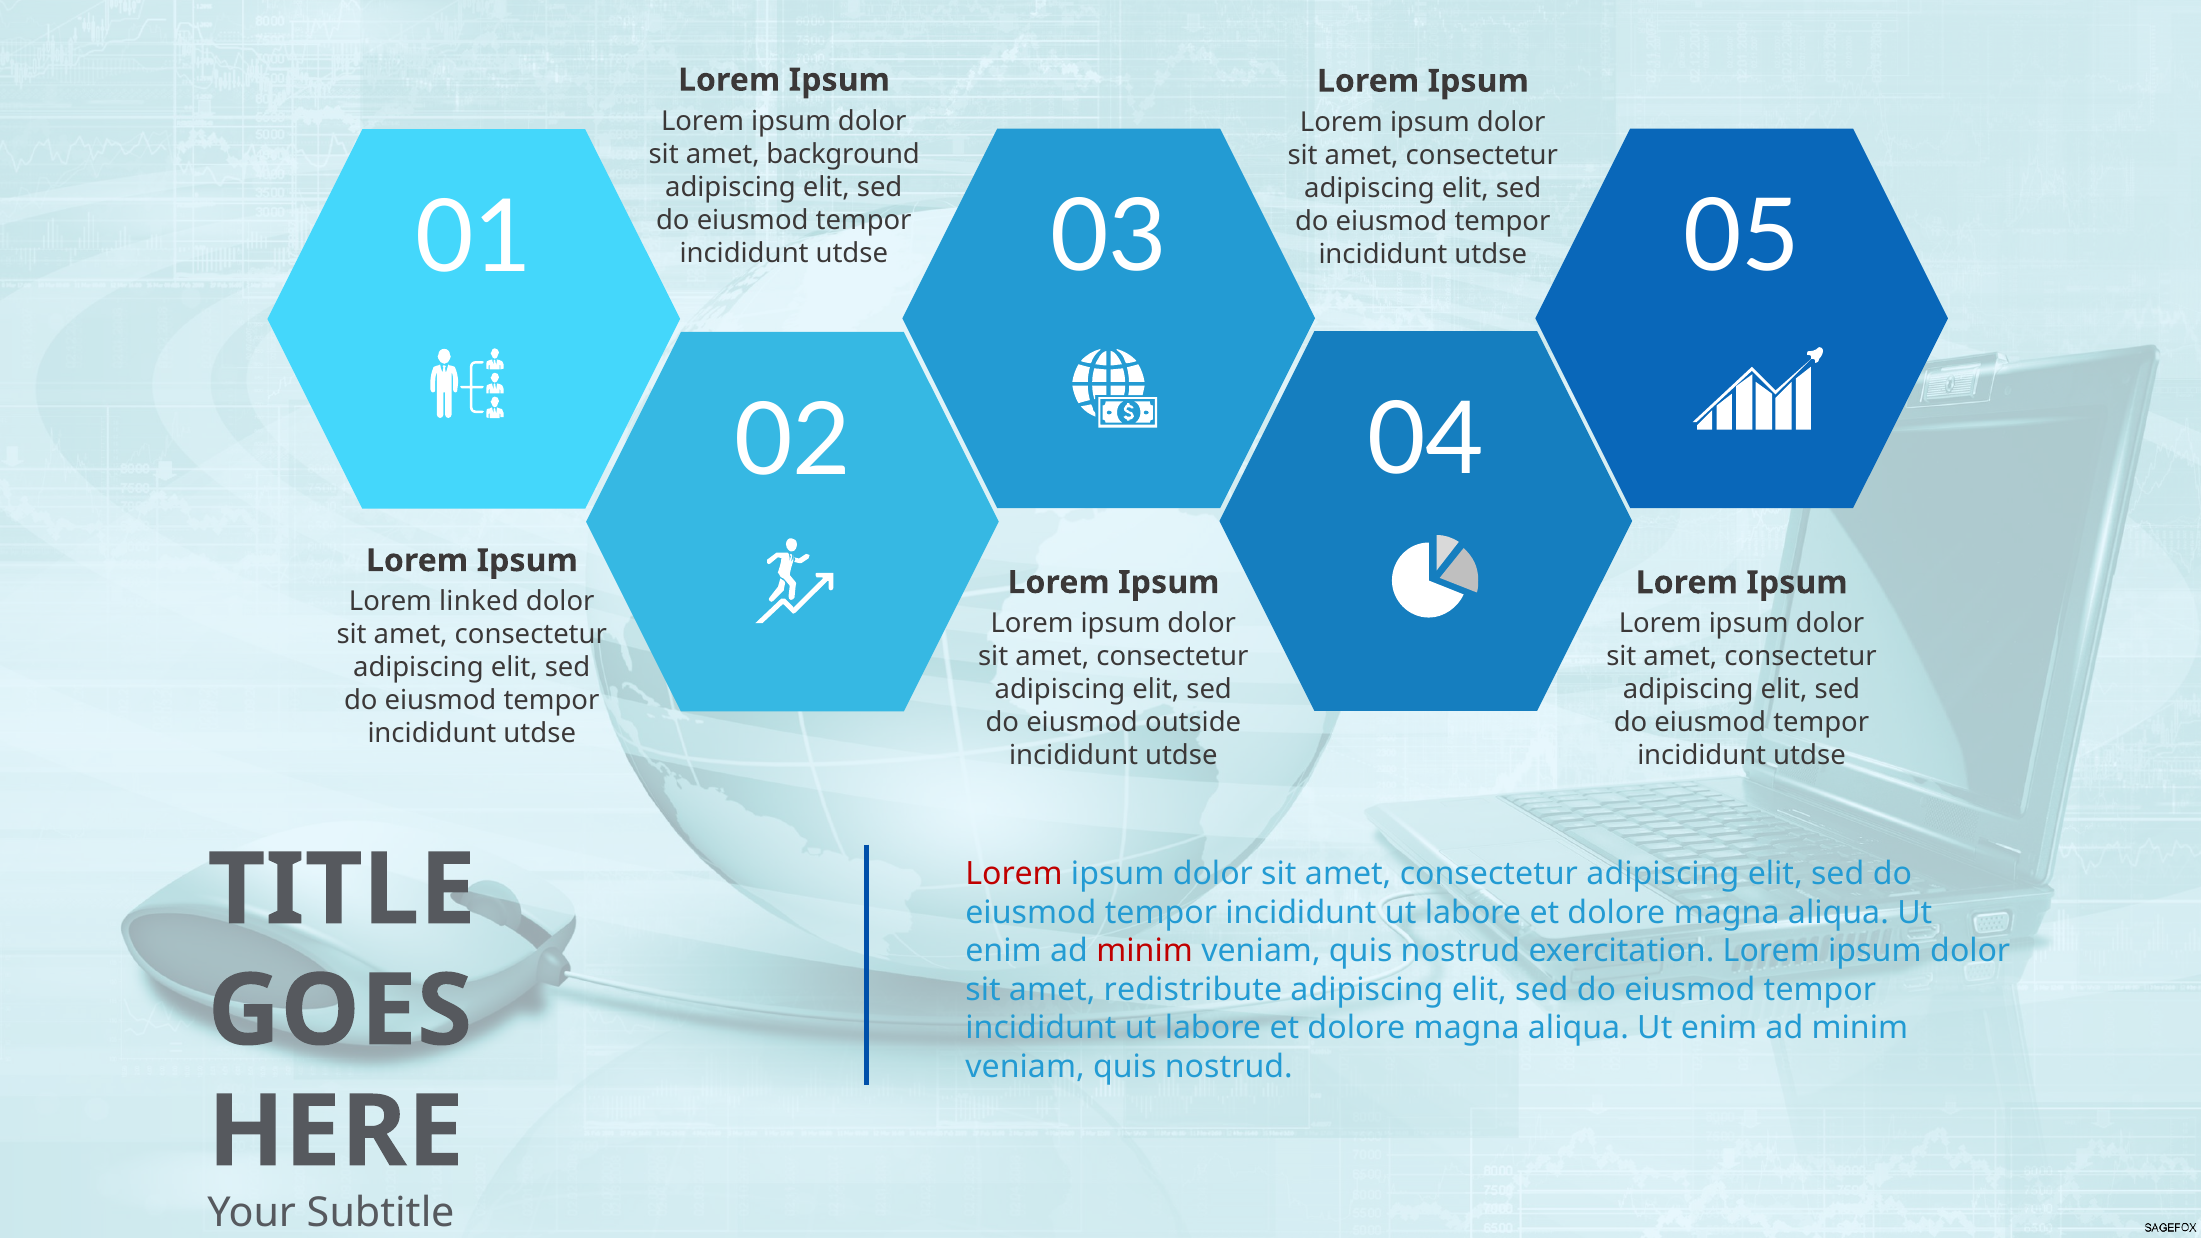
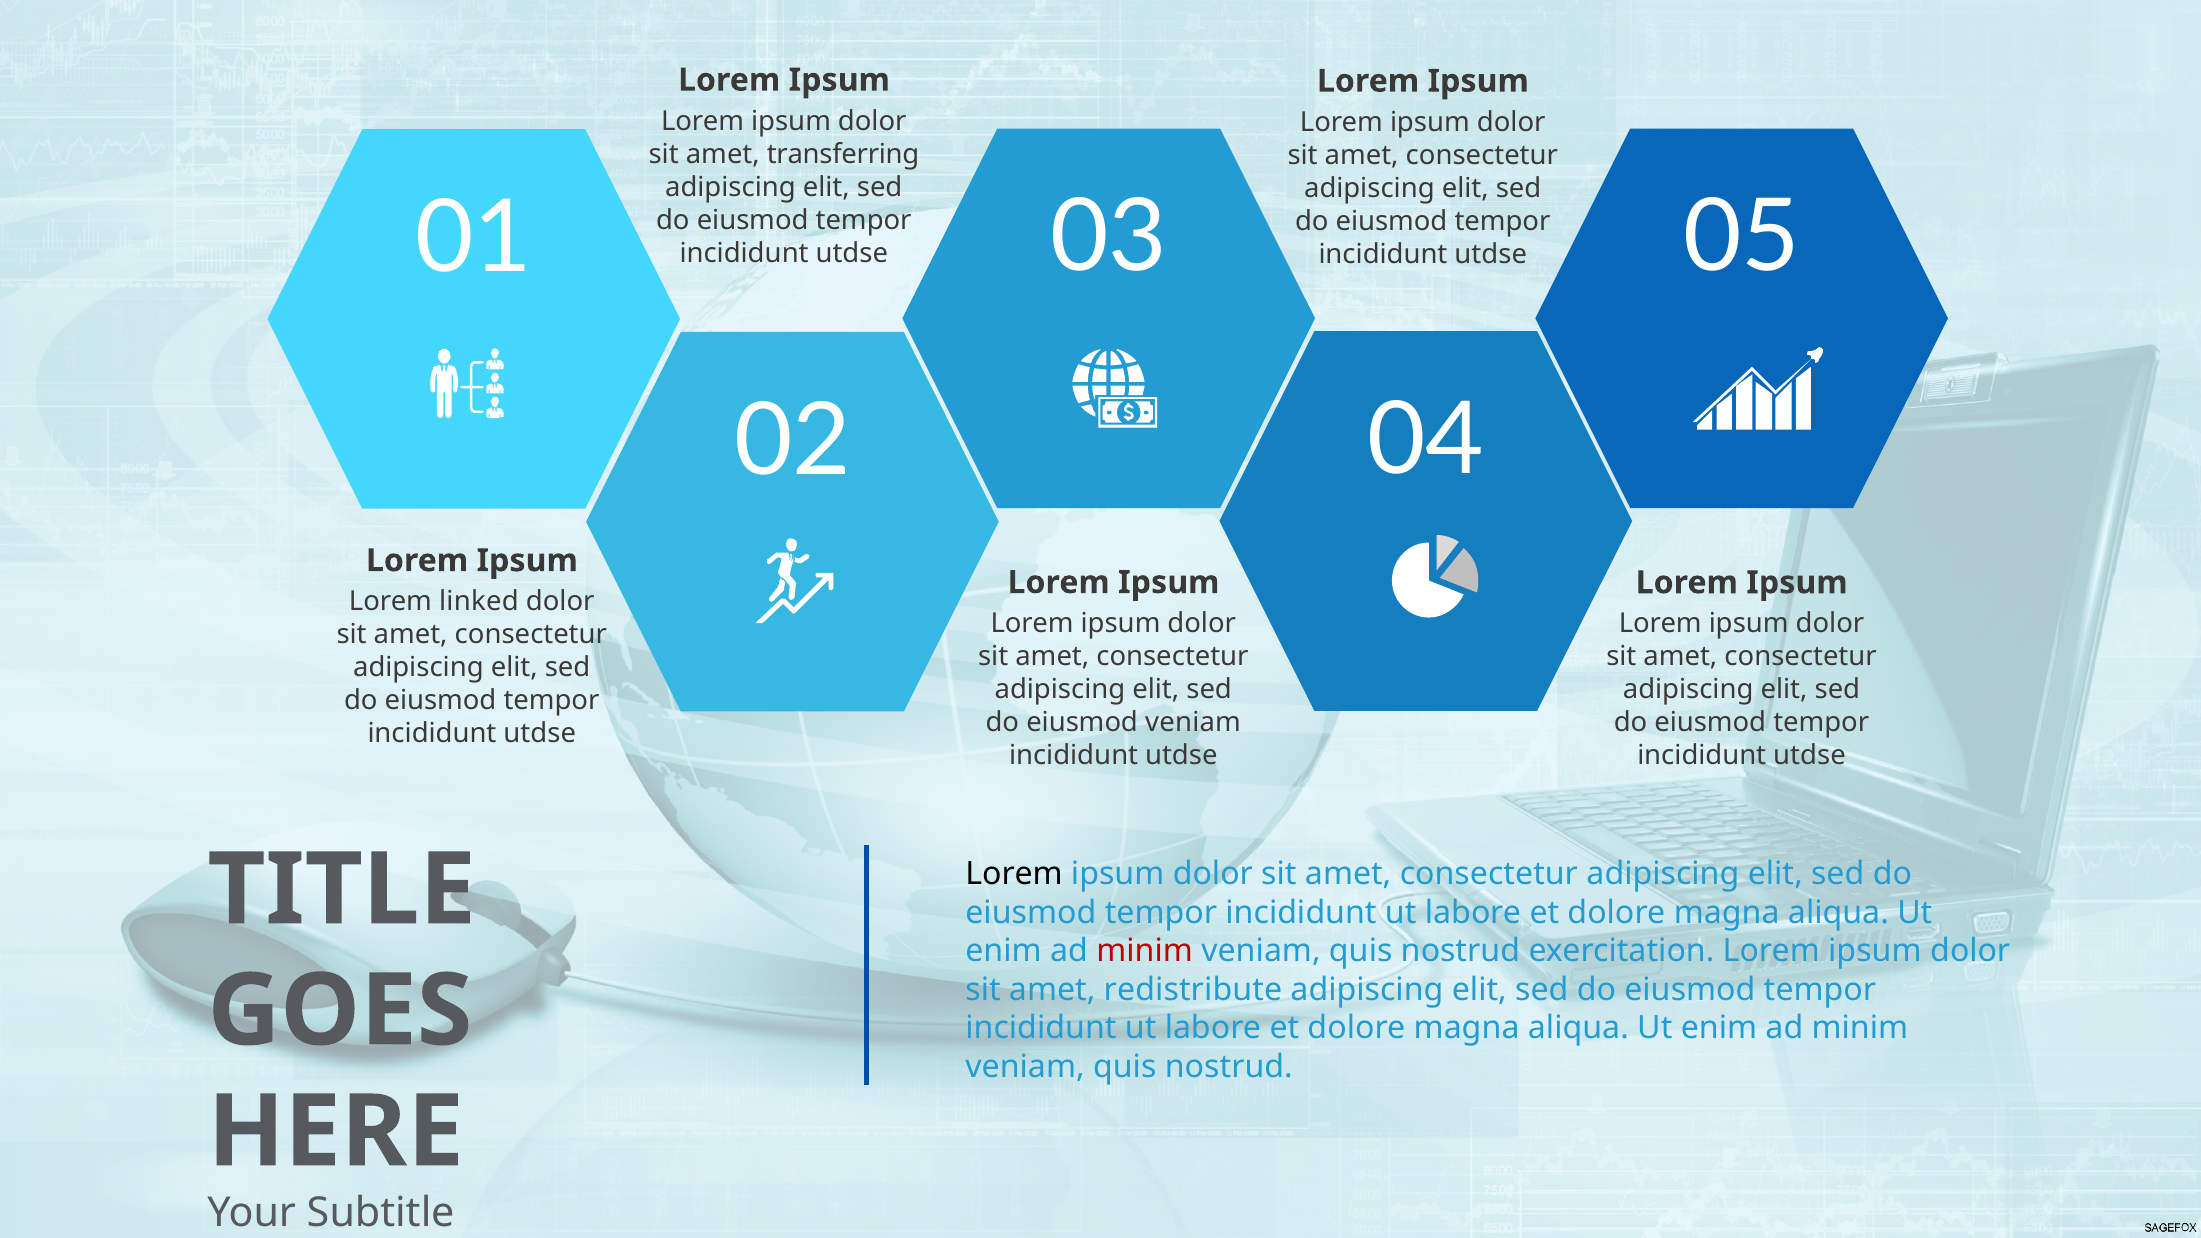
background: background -> transferring
eiusmod outside: outside -> veniam
Lorem at (1014, 874) colour: red -> black
